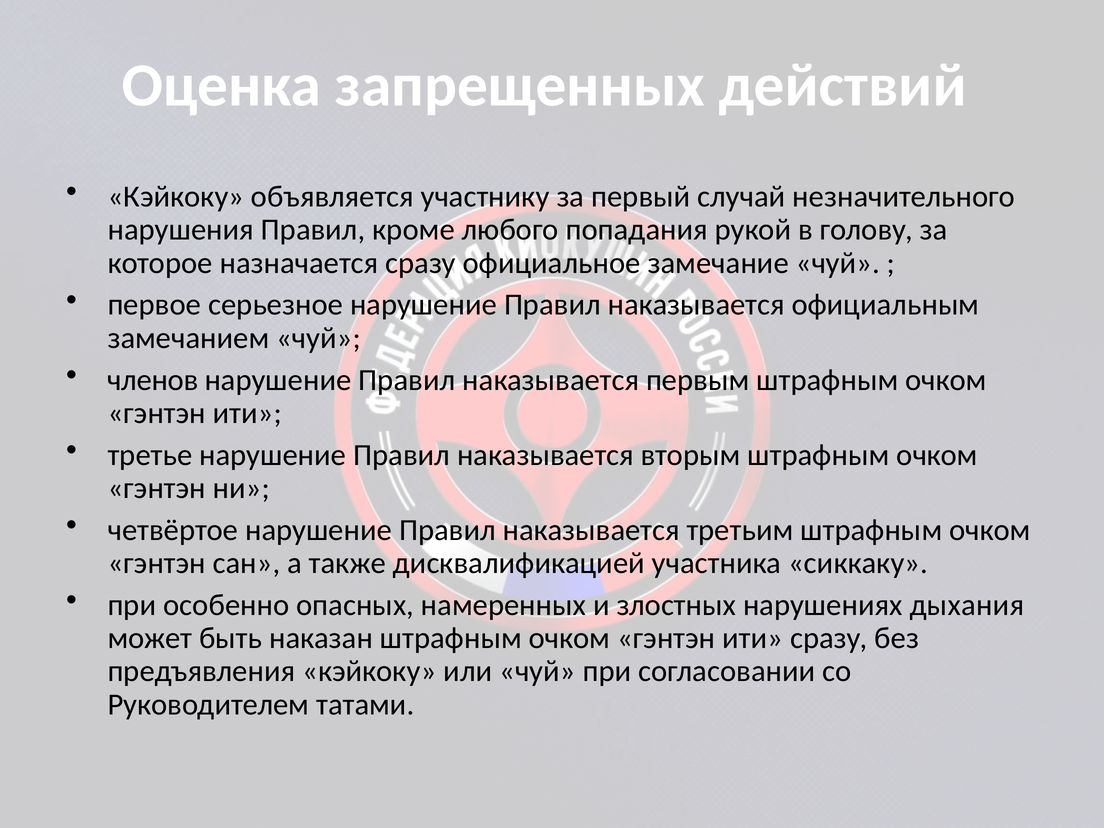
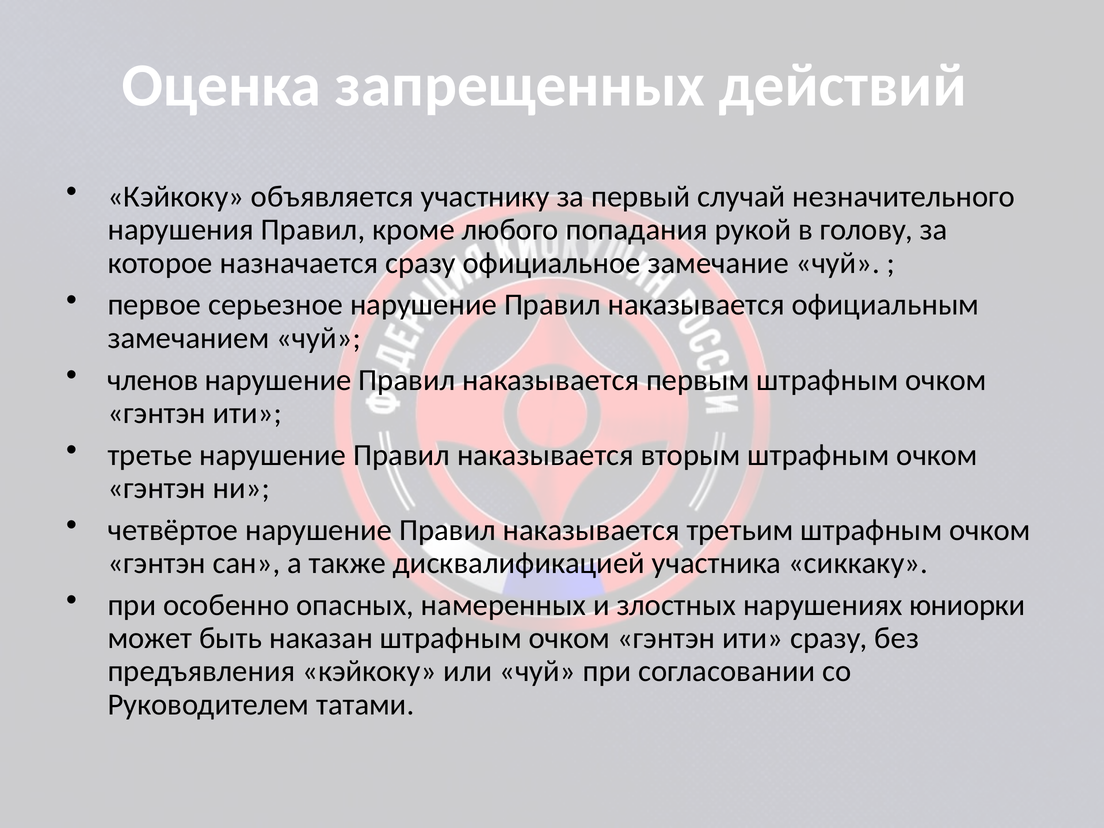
дыхания: дыхания -> юниорки
